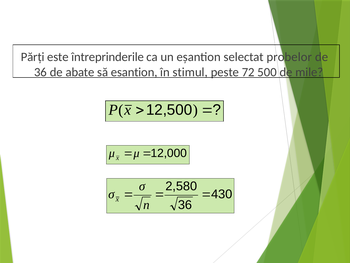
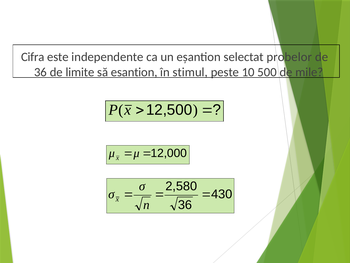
Părți: Părți -> Cifra
întreprinderile: întreprinderile -> independente
abate: abate -> limite
72: 72 -> 10
